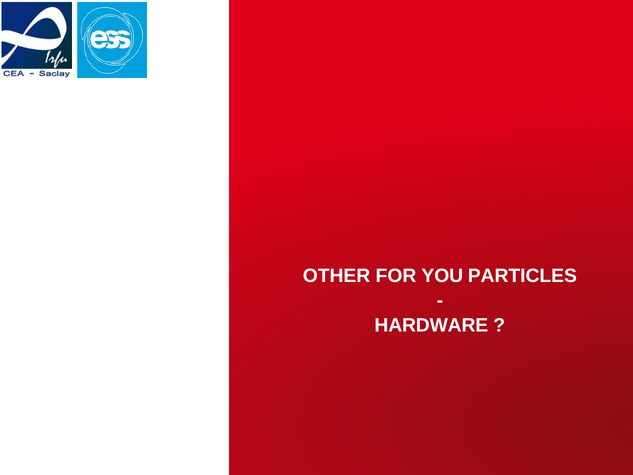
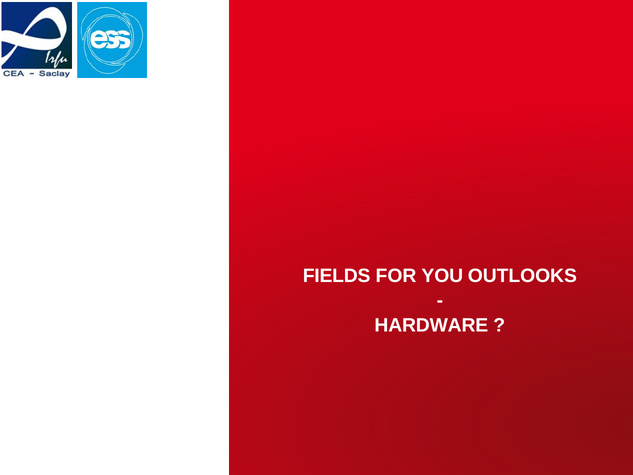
OTHER: OTHER -> FIELDS
PARTICLES: PARTICLES -> OUTLOOKS
